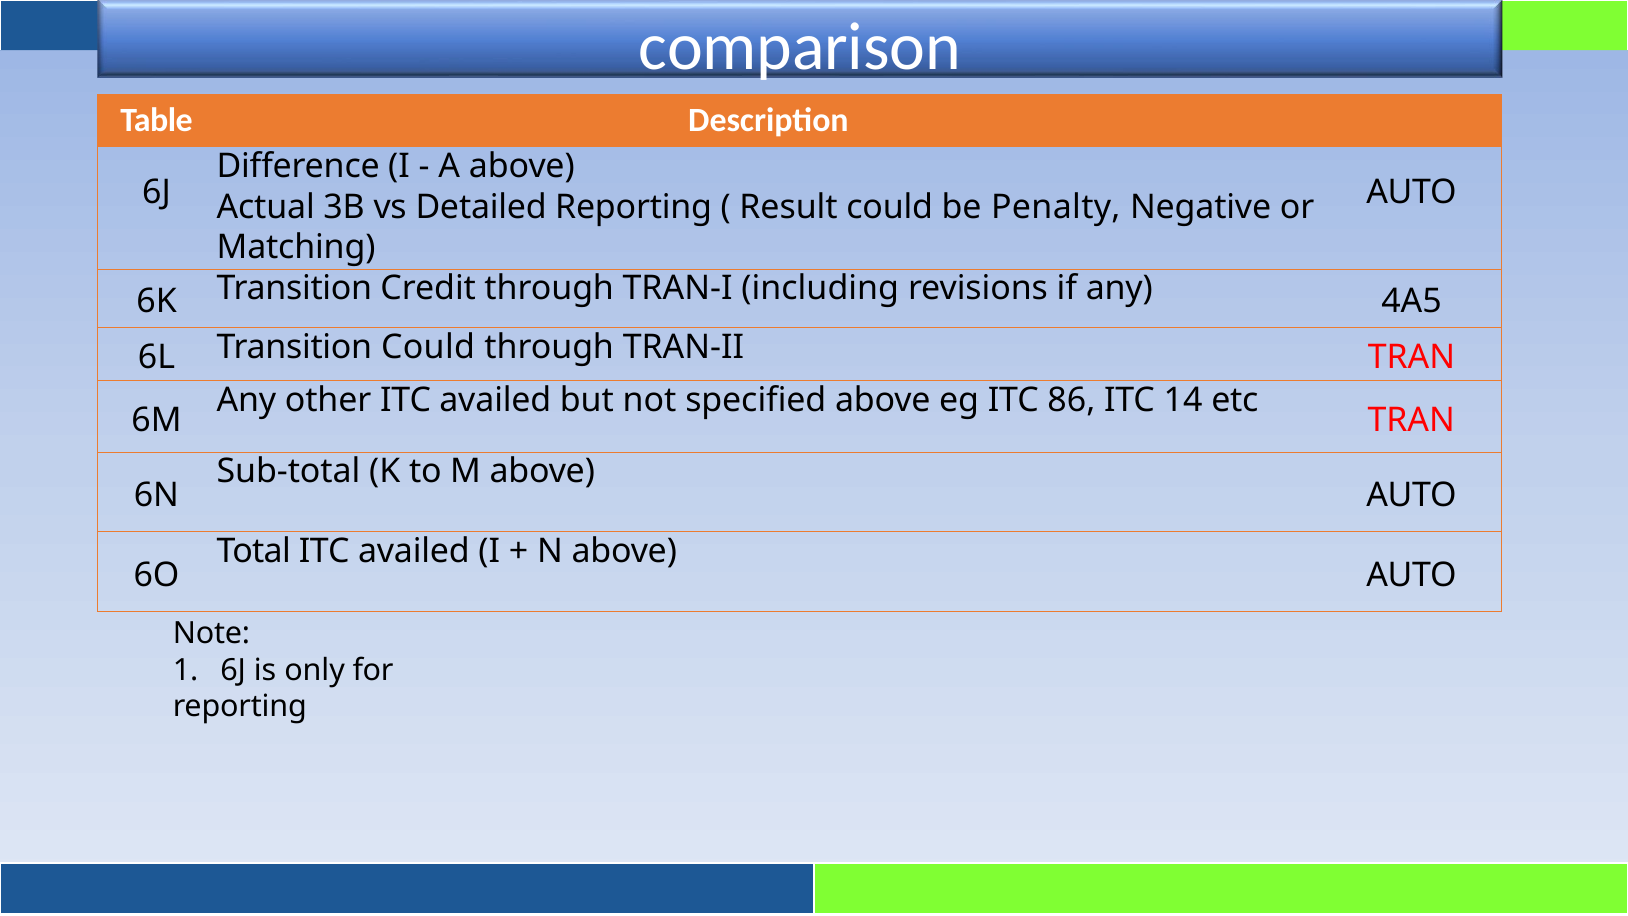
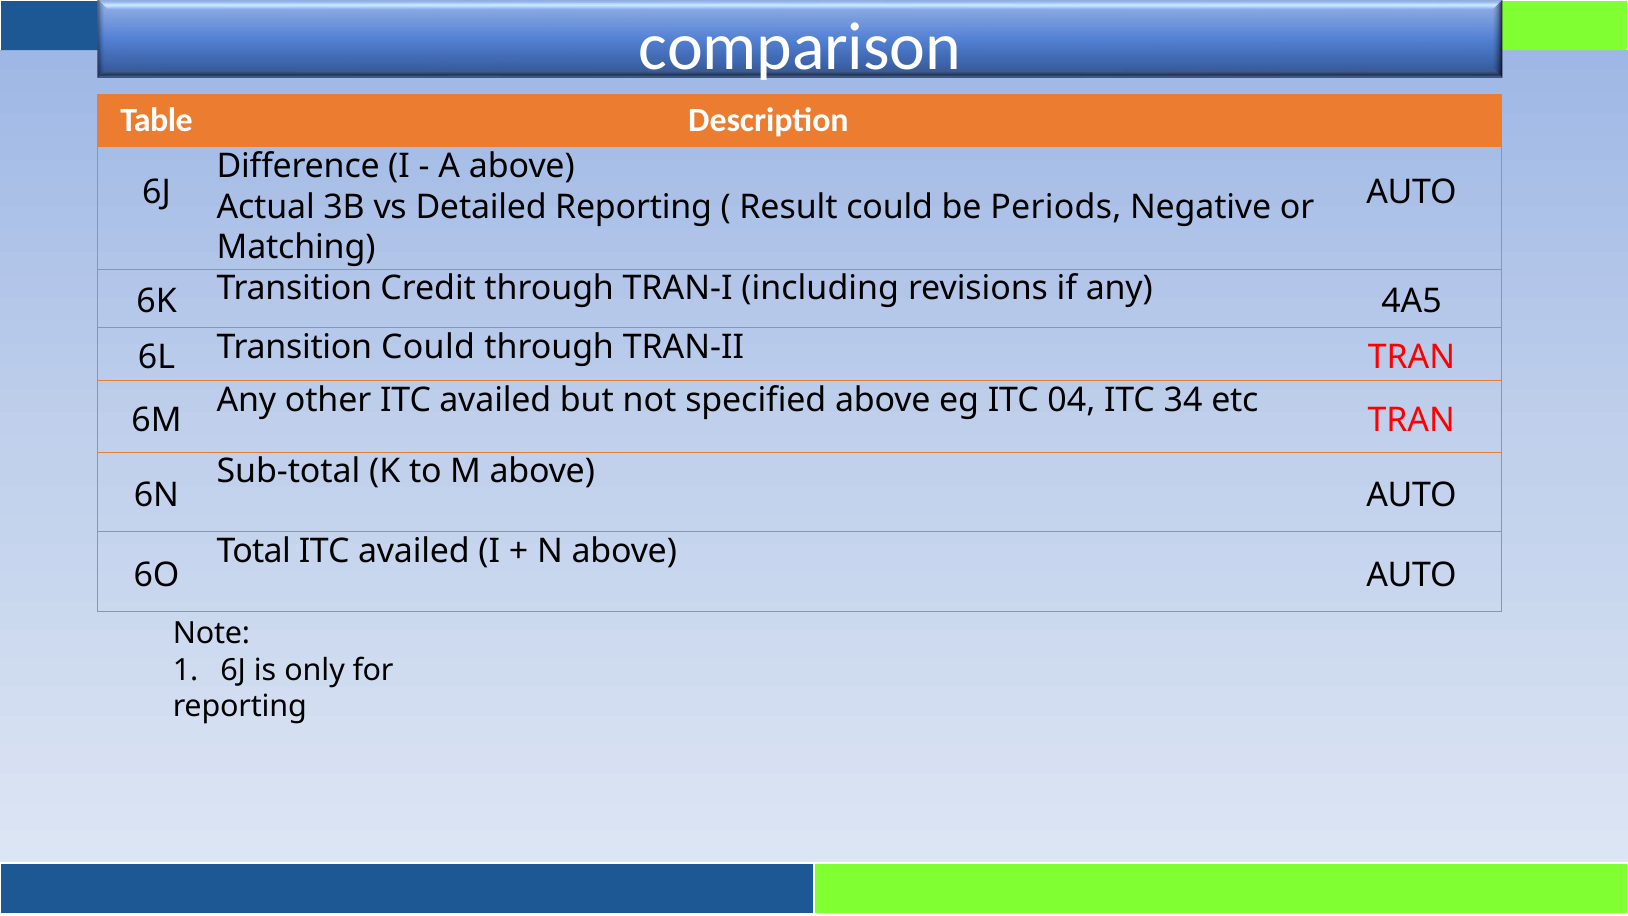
Penalty: Penalty -> Periods
86: 86 -> 04
14: 14 -> 34
